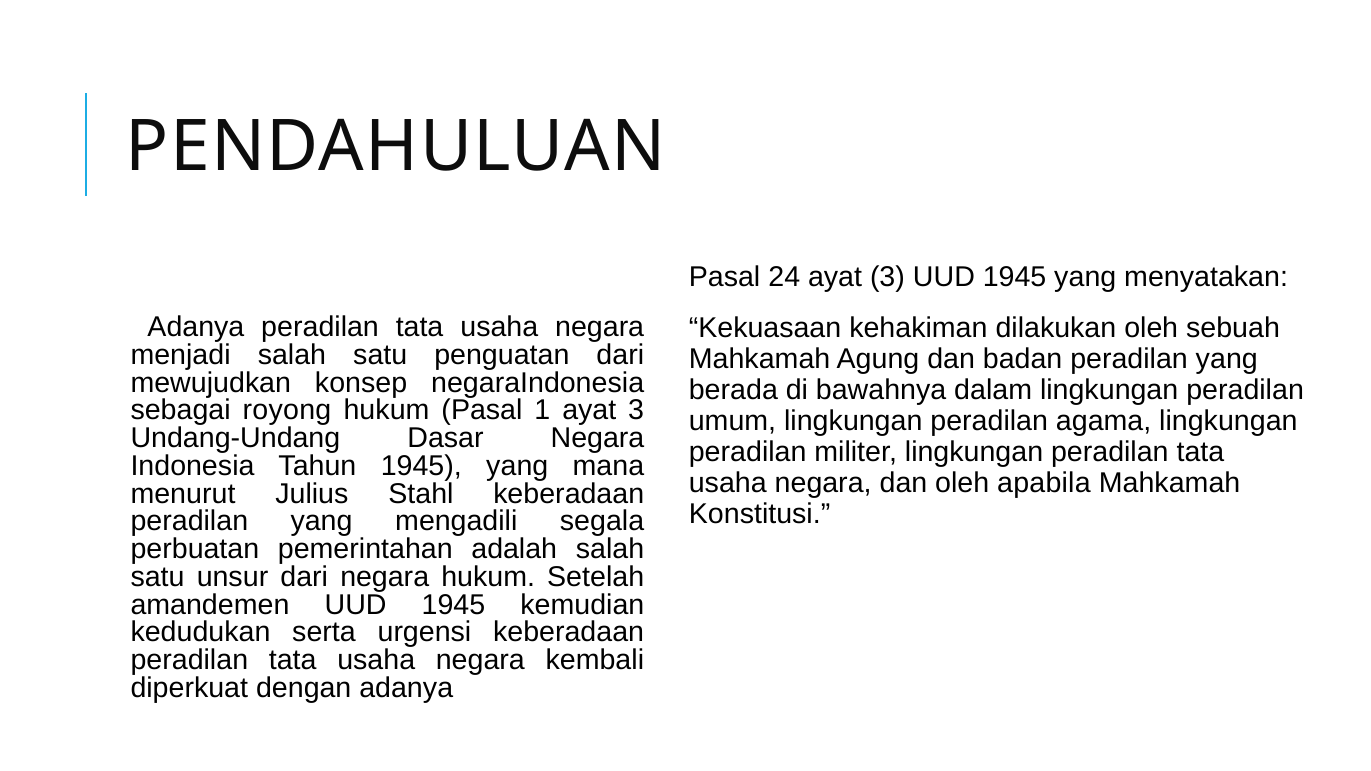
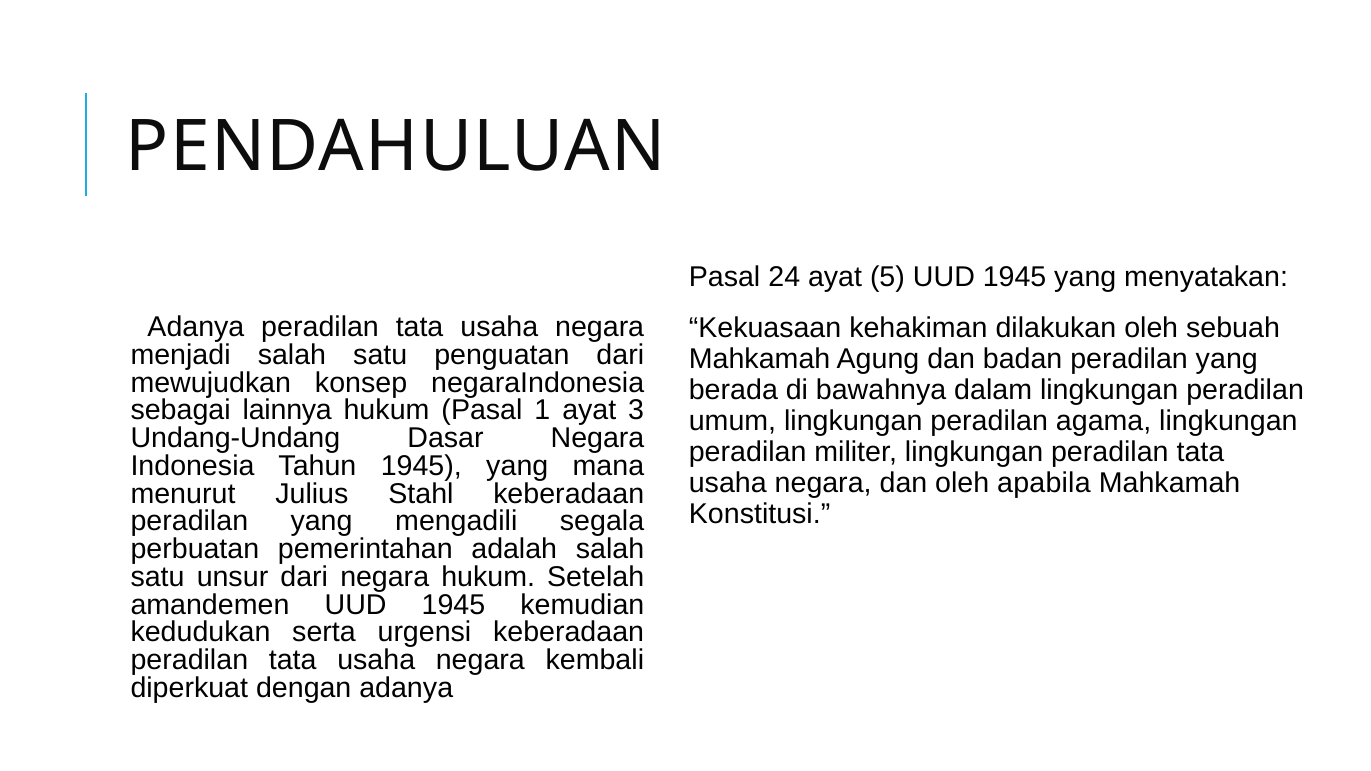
24 ayat 3: 3 -> 5
royong: royong -> lainnya
